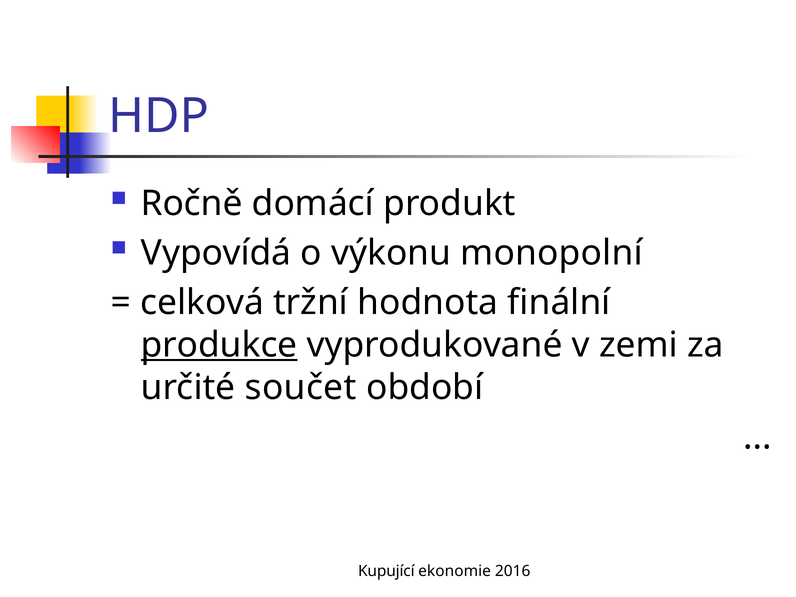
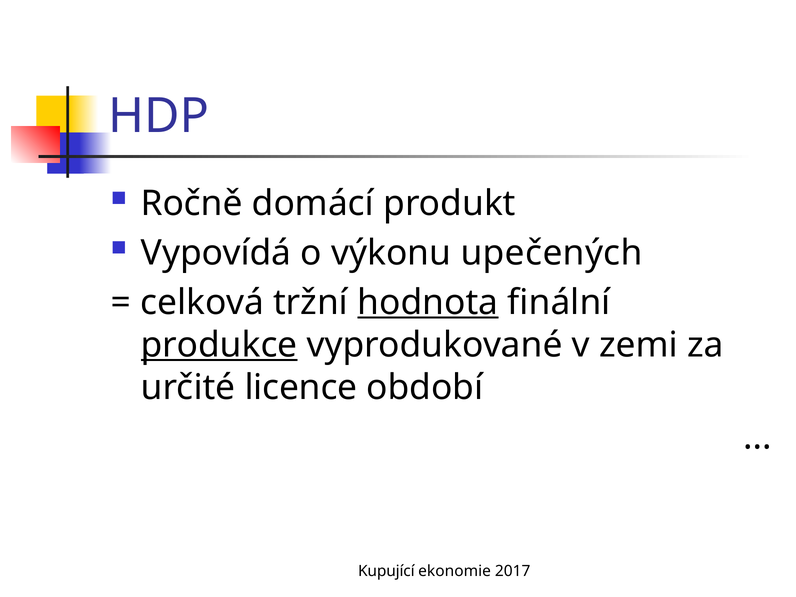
monopolní: monopolní -> upečených
hodnota underline: none -> present
součet: součet -> licence
2016: 2016 -> 2017
